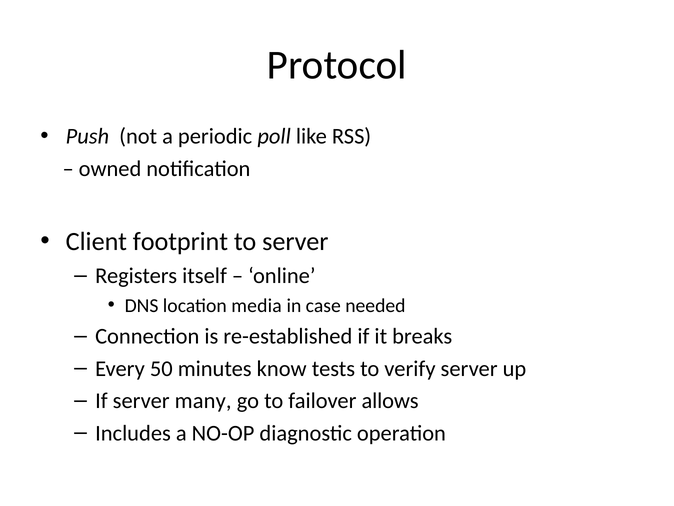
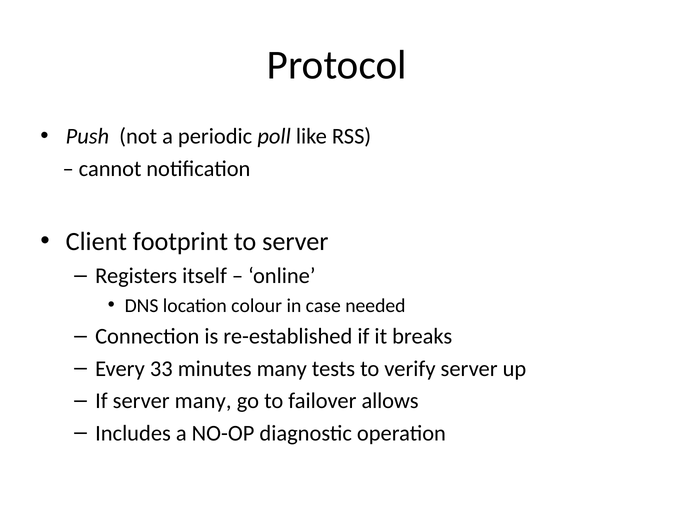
owned: owned -> cannot
media: media -> colour
50: 50 -> 33
minutes know: know -> many
